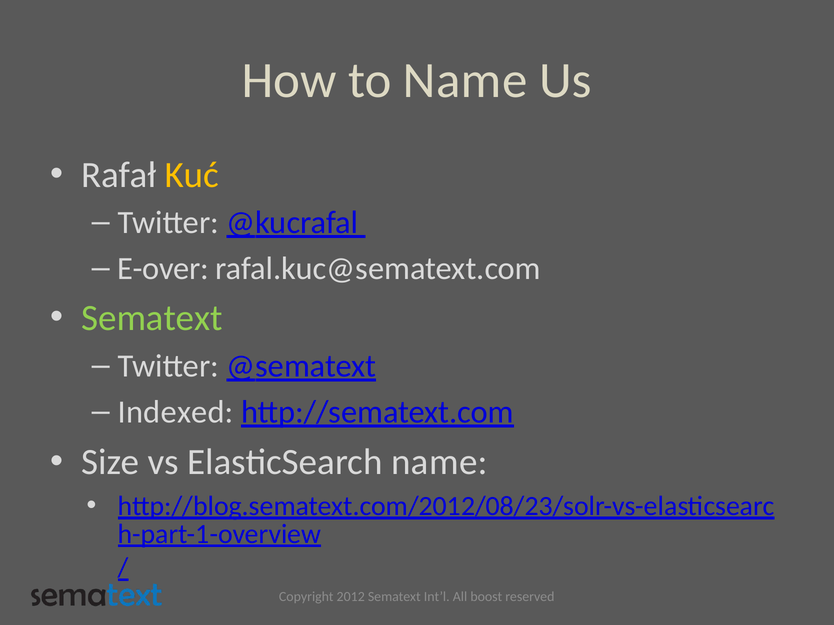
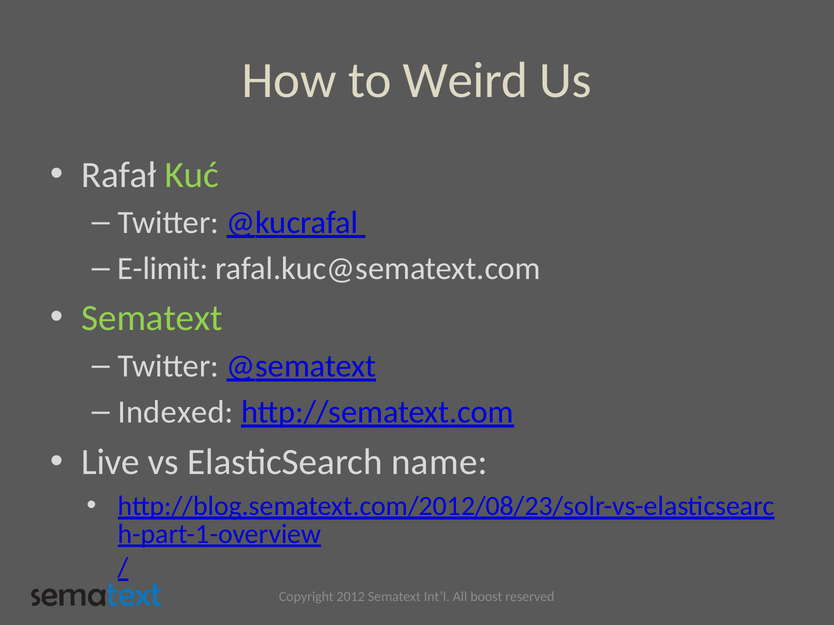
to Name: Name -> Weird
Kuć colour: yellow -> light green
E-over: E-over -> E-limit
Size: Size -> Live
